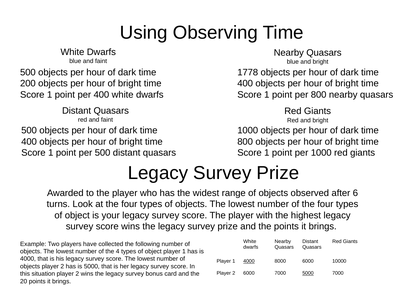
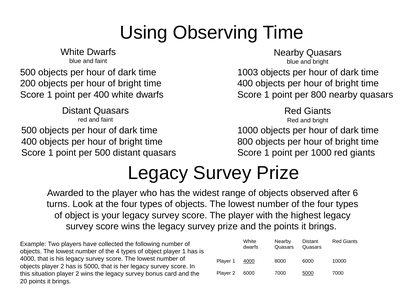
1778: 1778 -> 1003
